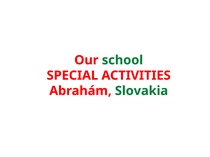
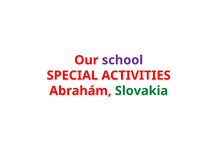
school colour: green -> purple
